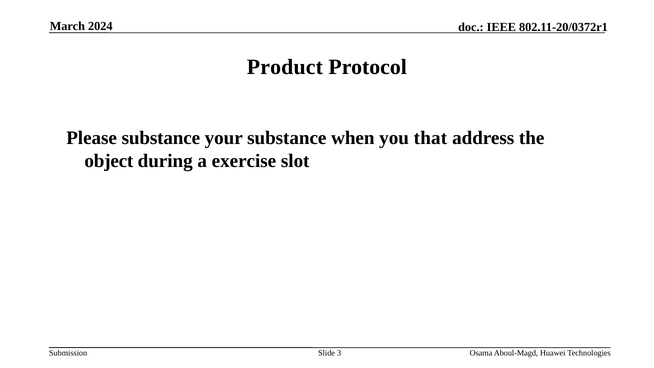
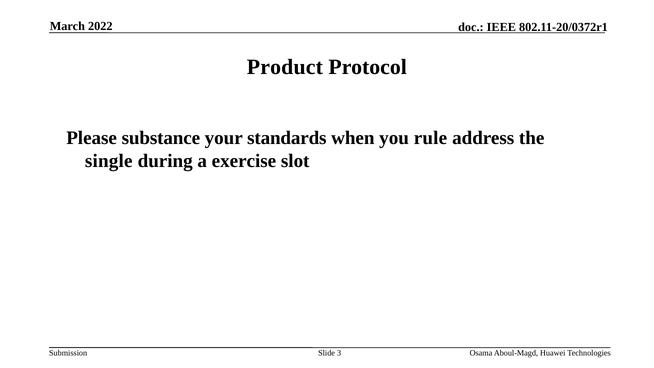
2024: 2024 -> 2022
your substance: substance -> standards
that: that -> rule
object: object -> single
